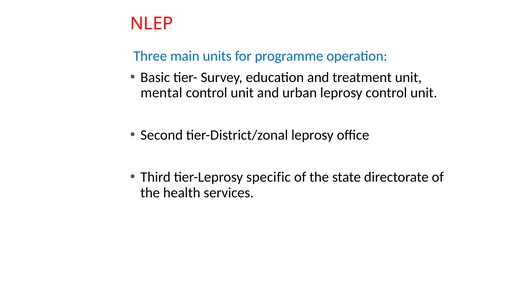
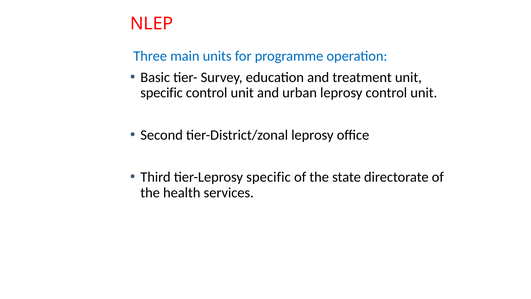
mental at (161, 93): mental -> specific
